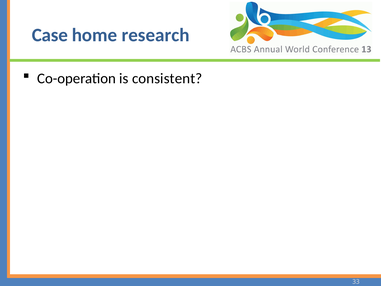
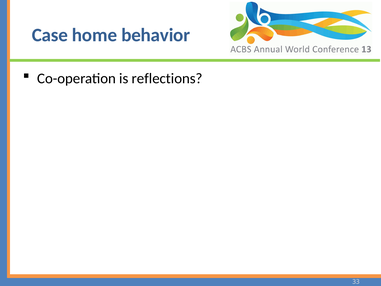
research: research -> behavior
consistent: consistent -> reflections
